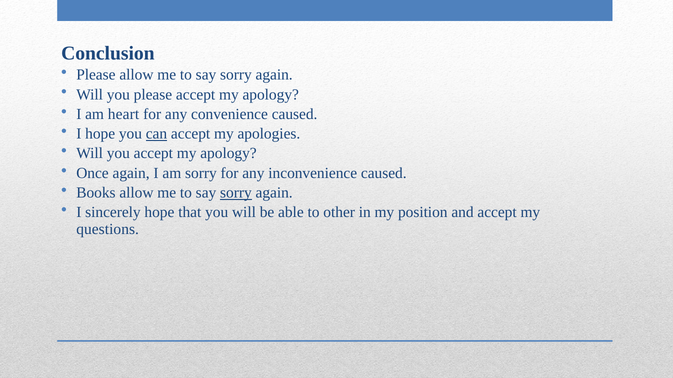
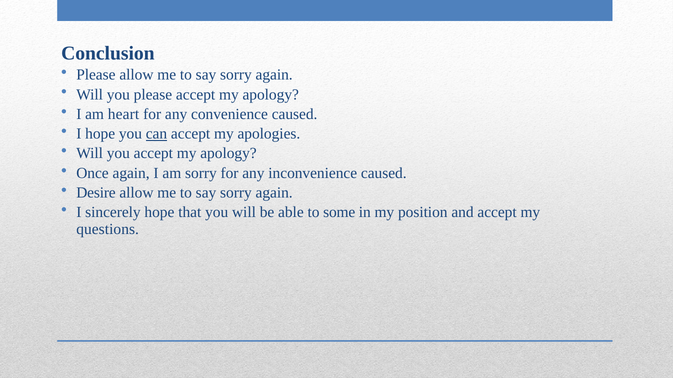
Books: Books -> Desire
sorry at (236, 193) underline: present -> none
other: other -> some
